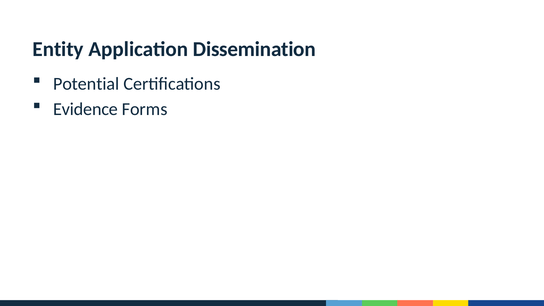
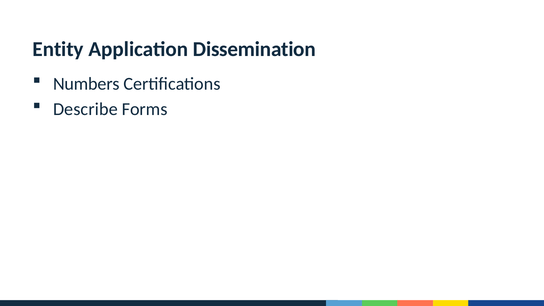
Potential: Potential -> Numbers
Evidence: Evidence -> Describe
